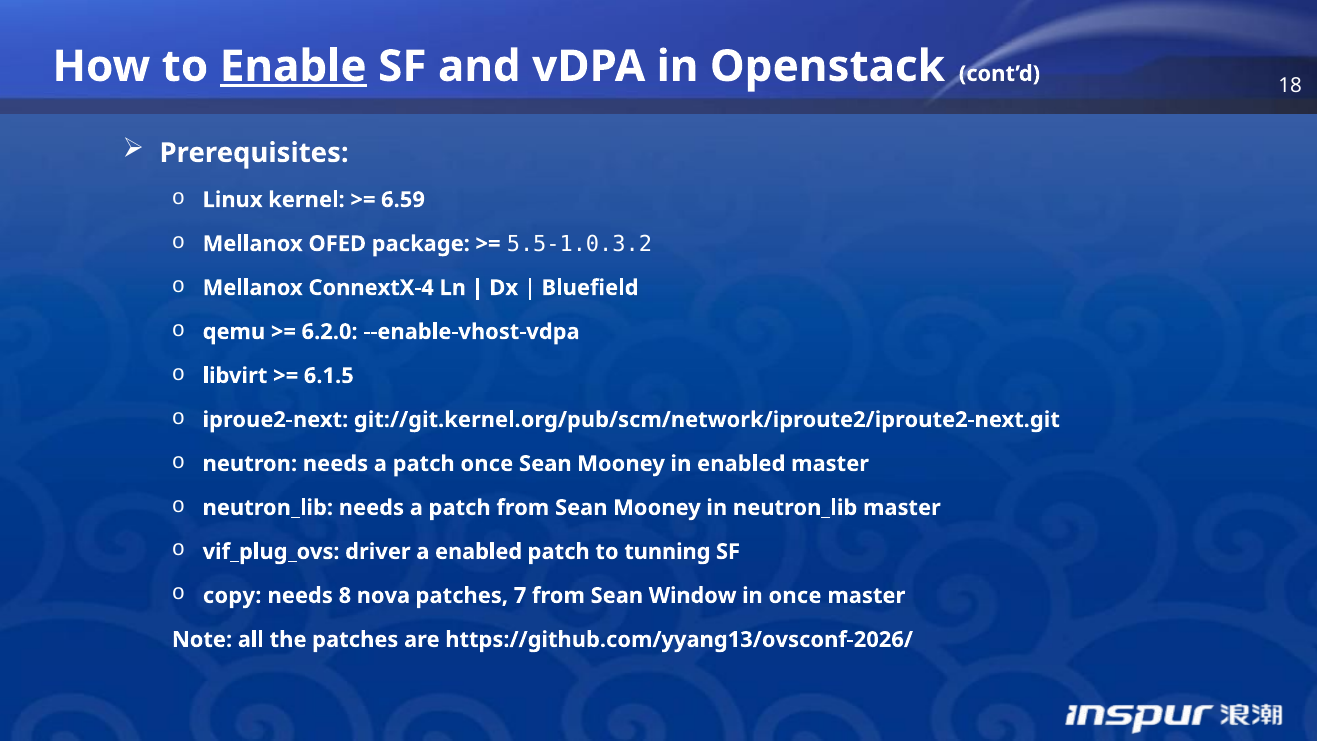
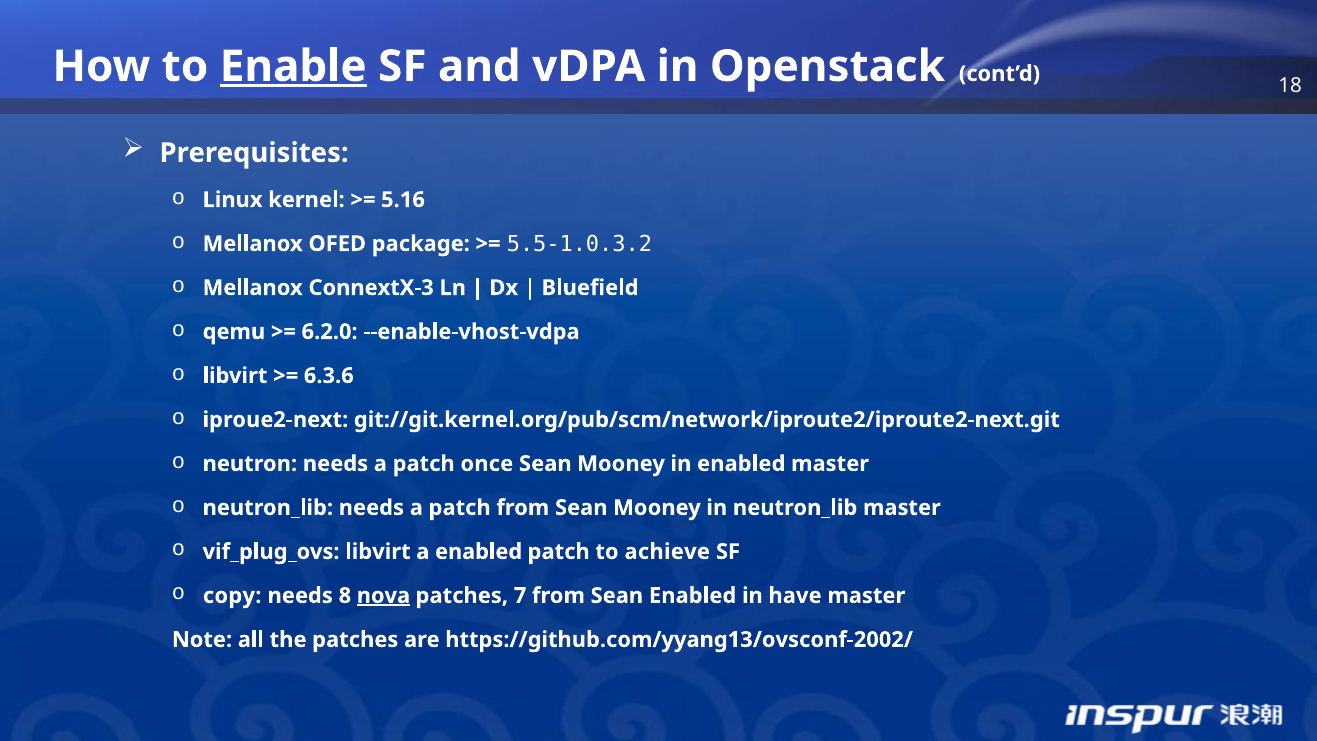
6.59: 6.59 -> 5.16
ConnextX-4: ConnextX-4 -> ConnextX-3
6.1.5: 6.1.5 -> 6.3.6
vif_plug_ovs driver: driver -> libvirt
tunning: tunning -> achieve
nova underline: none -> present
Sean Window: Window -> Enabled
in once: once -> have
https://github.com/yyang13/ovsconf-2026/: https://github.com/yyang13/ovsconf-2026/ -> https://github.com/yyang13/ovsconf-2002/
